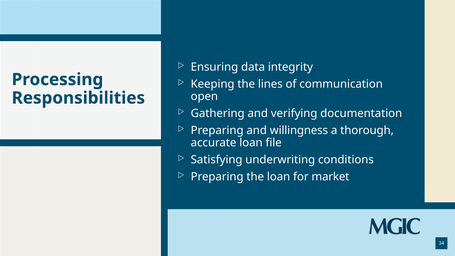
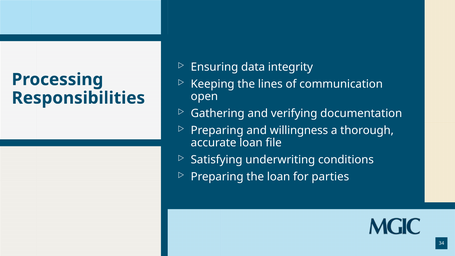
market: market -> parties
